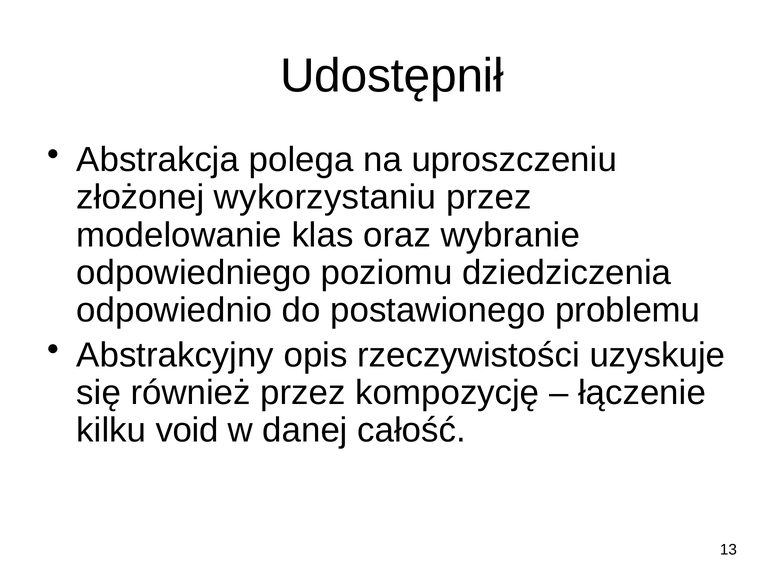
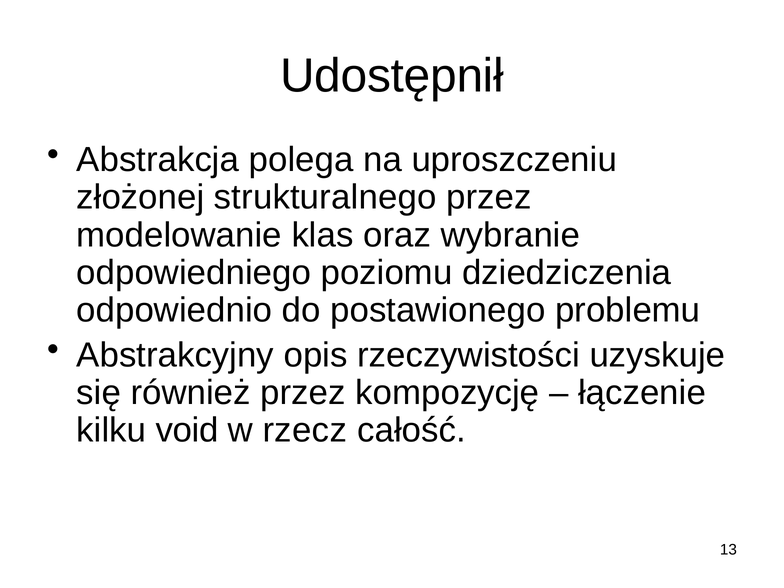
wykorzystaniu: wykorzystaniu -> strukturalnego
danej: danej -> rzecz
